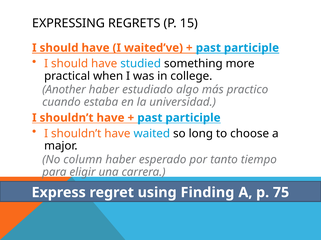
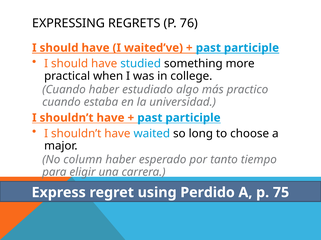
15: 15 -> 76
Another at (64, 90): Another -> Cuando
Finding: Finding -> Perdido
